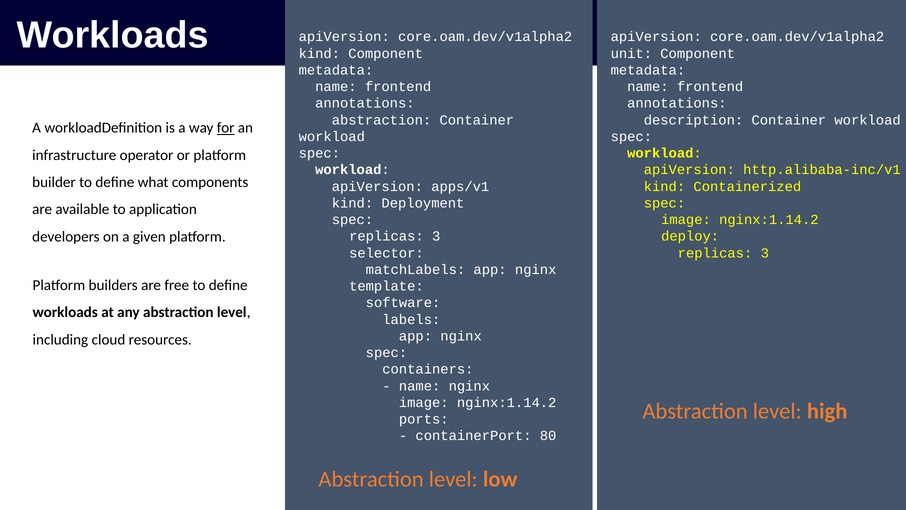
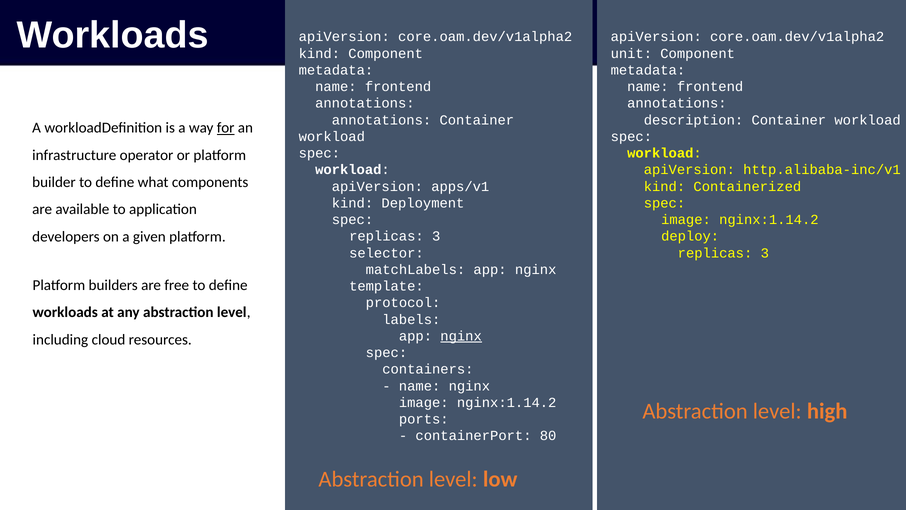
abstraction at (382, 120): abstraction -> annotations
software: software -> protocol
nginx at (461, 336) underline: none -> present
